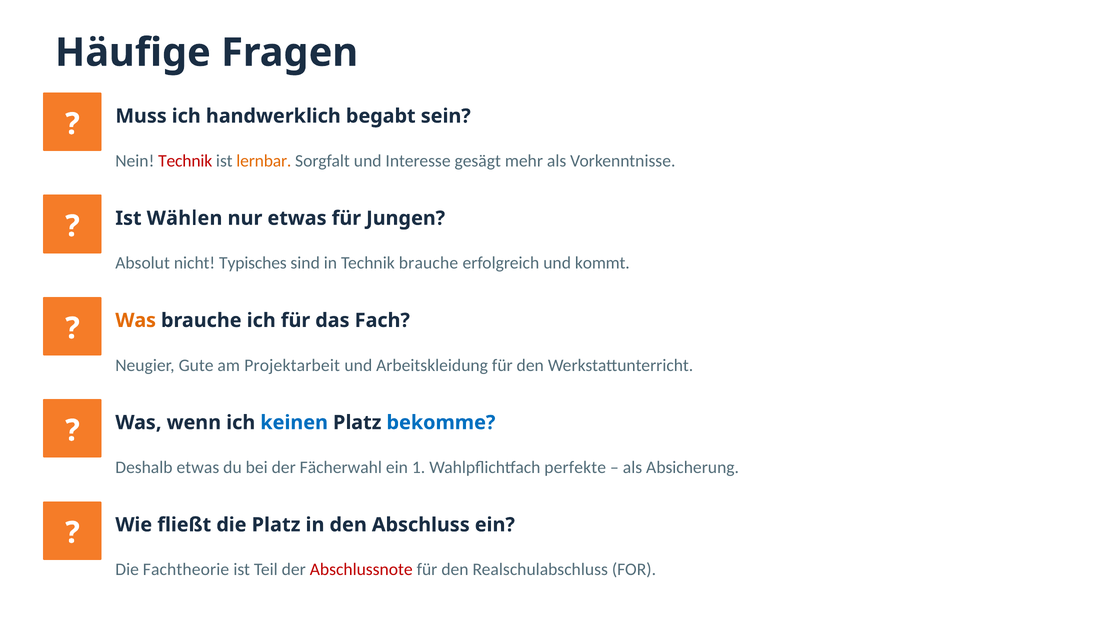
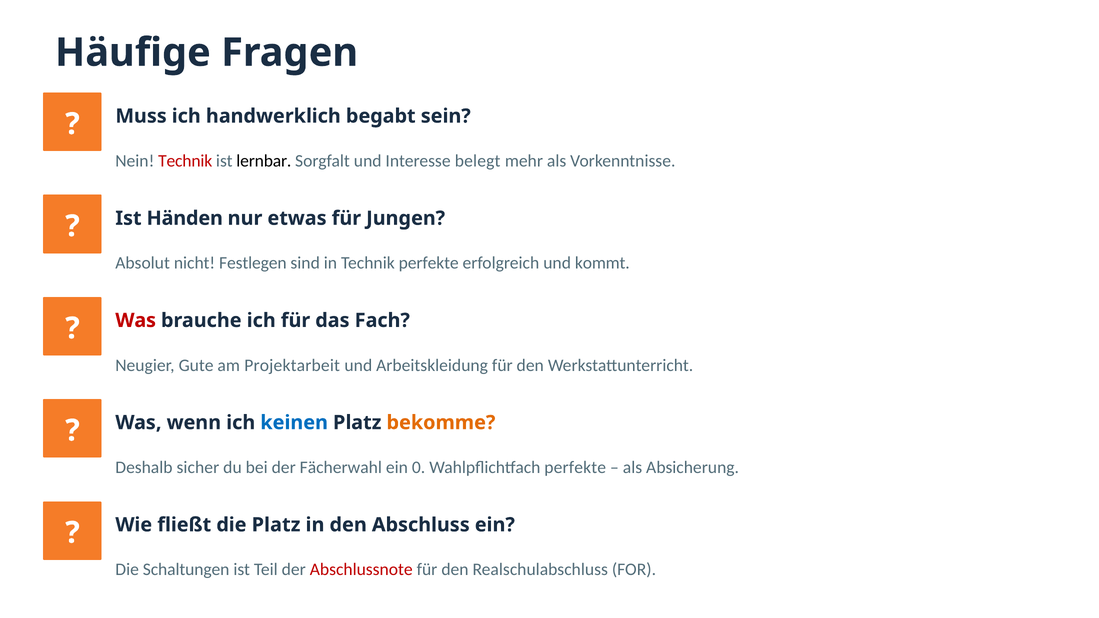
lernbar colour: orange -> black
gesägt: gesägt -> belegt
Wählen: Wählen -> Händen
Typisches: Typisches -> Festlegen
Technik brauche: brauche -> perfekte
Was at (136, 321) colour: orange -> red
bekomme colour: blue -> orange
Deshalb etwas: etwas -> sicher
1: 1 -> 0
Fachtheorie: Fachtheorie -> Schaltungen
